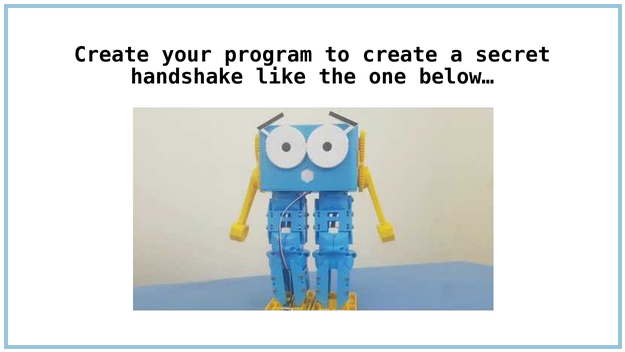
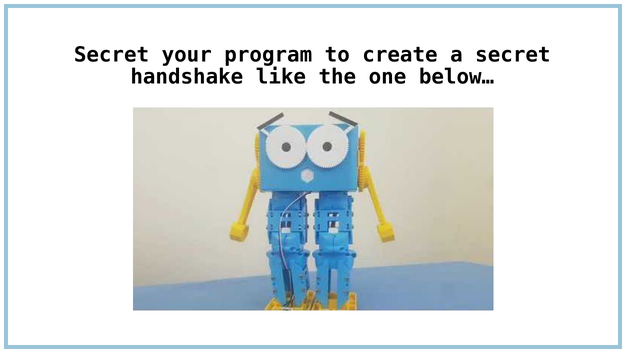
Create at (112, 55): Create -> Secret
